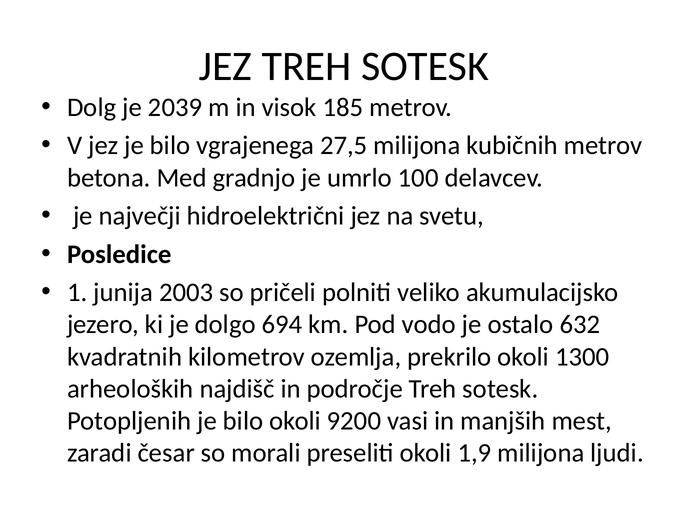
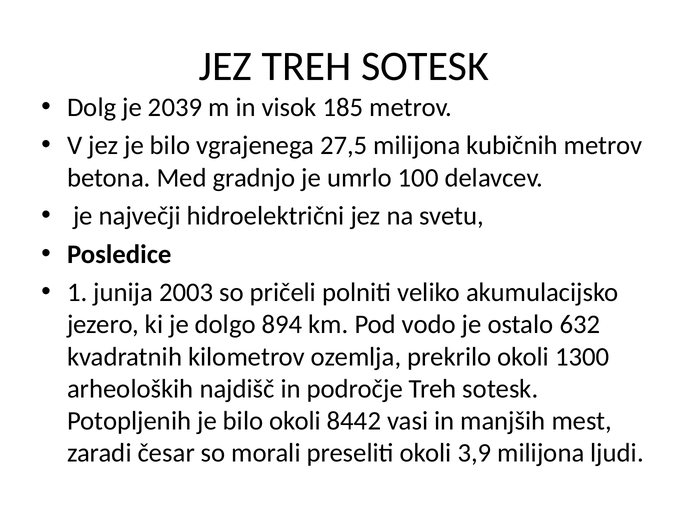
694: 694 -> 894
9200: 9200 -> 8442
1,9: 1,9 -> 3,9
